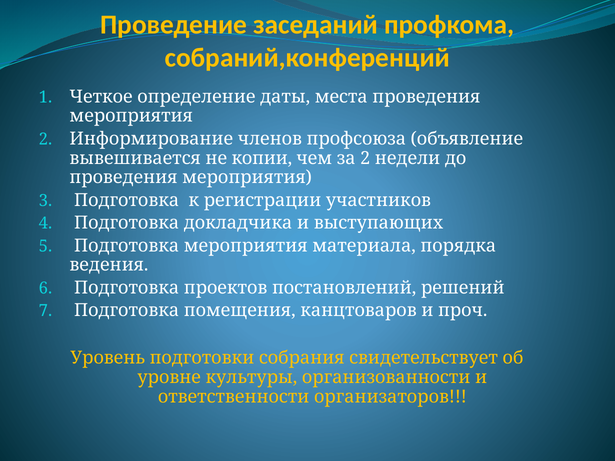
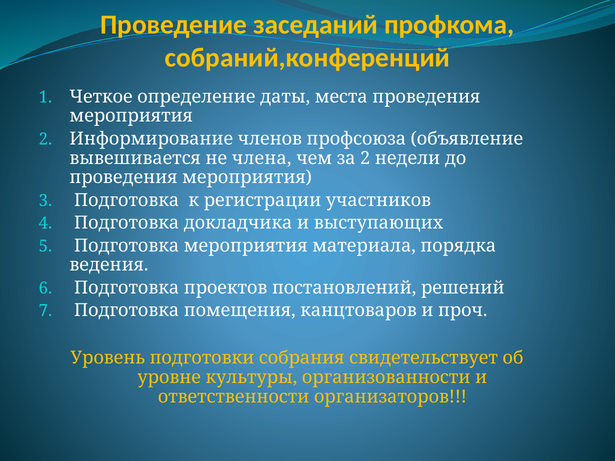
копии: копии -> члена
